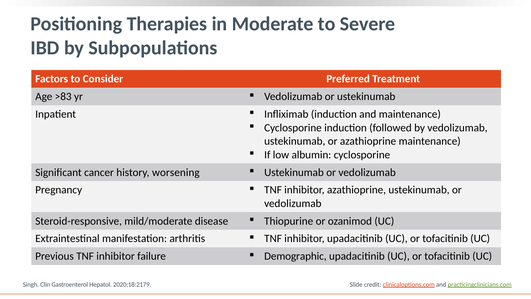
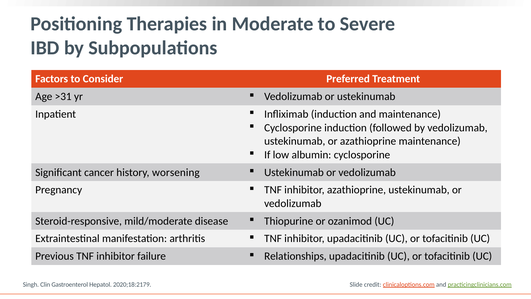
>83: >83 -> >31
Demographic: Demographic -> Relationships
